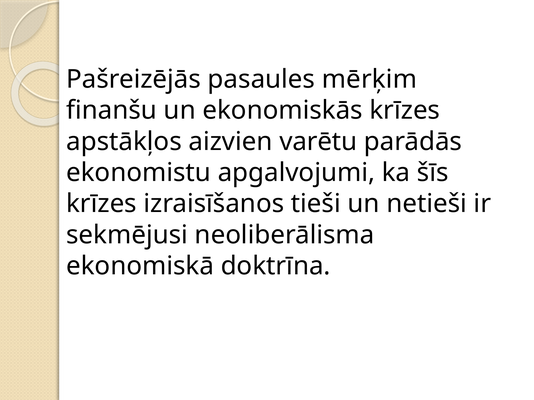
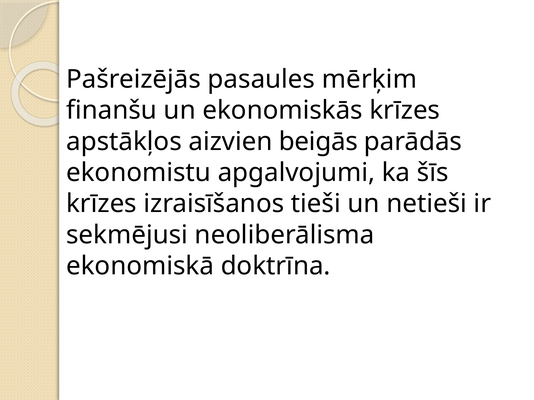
varētu: varētu -> beigās
